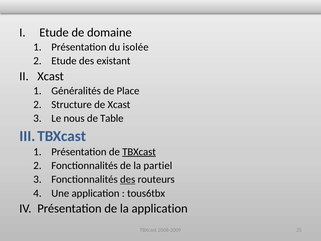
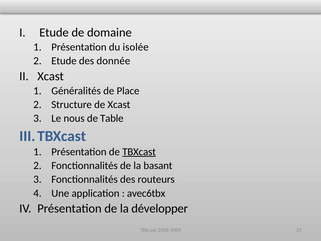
existant: existant -> donnée
partiel: partiel -> basant
des at (128, 179) underline: present -> none
tous6tbx: tous6tbx -> avec6tbx
la application: application -> développer
